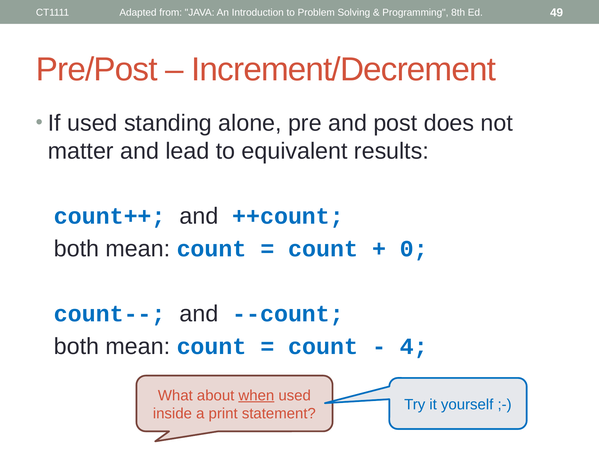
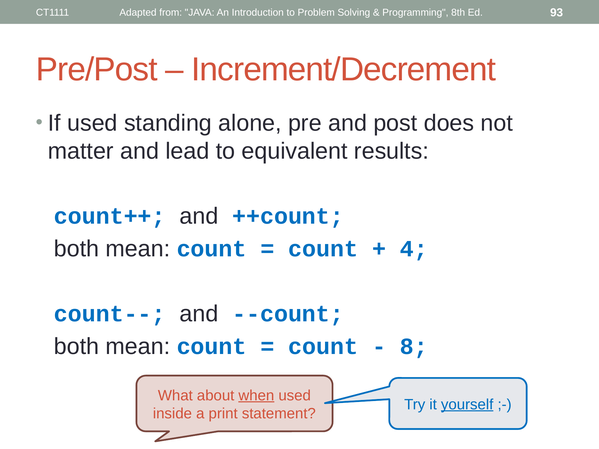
49: 49 -> 93
0: 0 -> 4
4: 4 -> 8
yourself underline: none -> present
